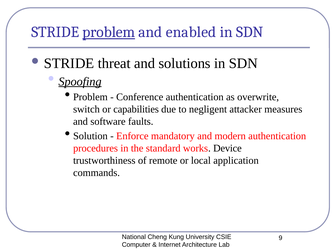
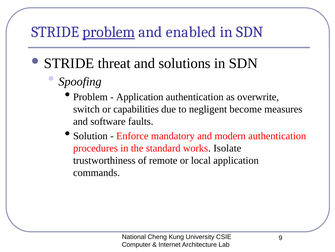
Spoofing underline: present -> none
Conference at (140, 97): Conference -> Application
attacker: attacker -> become
Device: Device -> Isolate
